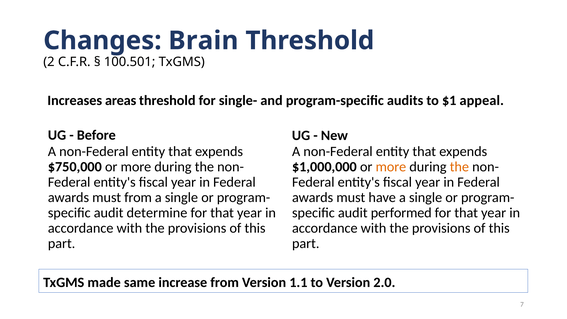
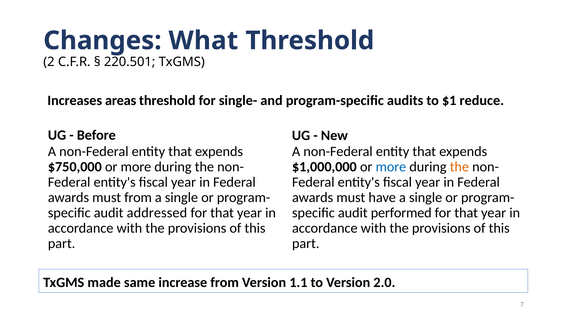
Brain: Brain -> What
100.501: 100.501 -> 220.501
appeal: appeal -> reduce
more at (391, 167) colour: orange -> blue
determine: determine -> addressed
